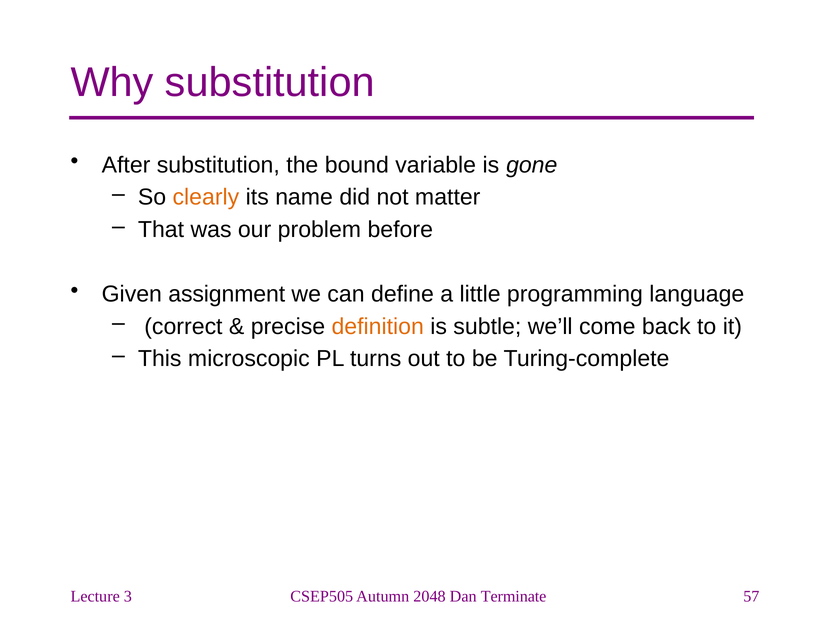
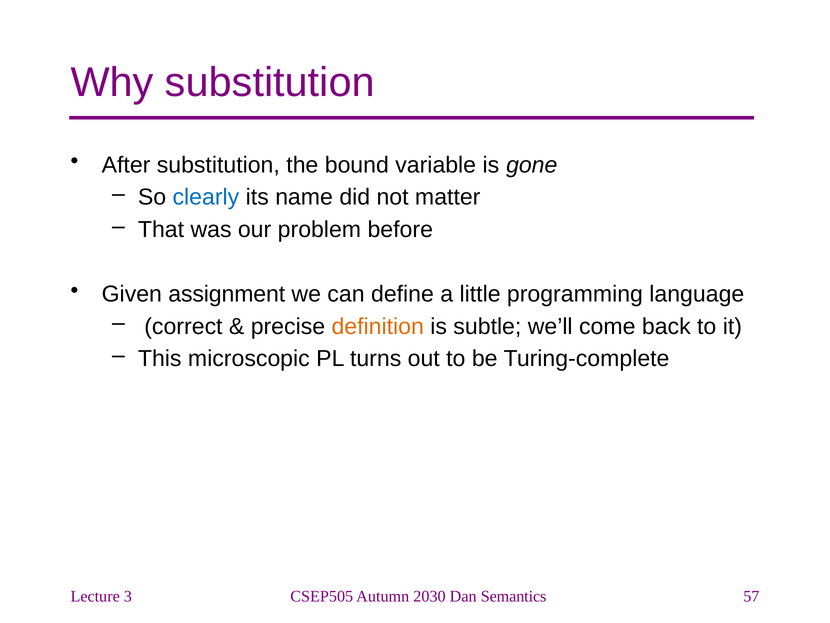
clearly colour: orange -> blue
2048: 2048 -> 2030
Terminate: Terminate -> Semantics
